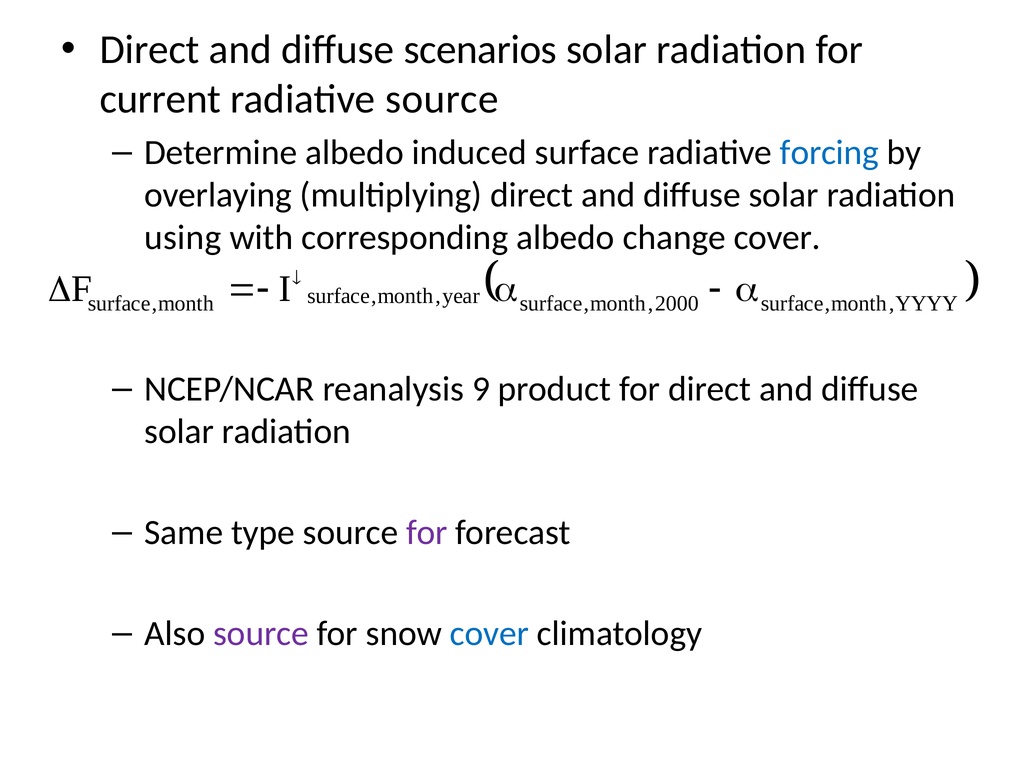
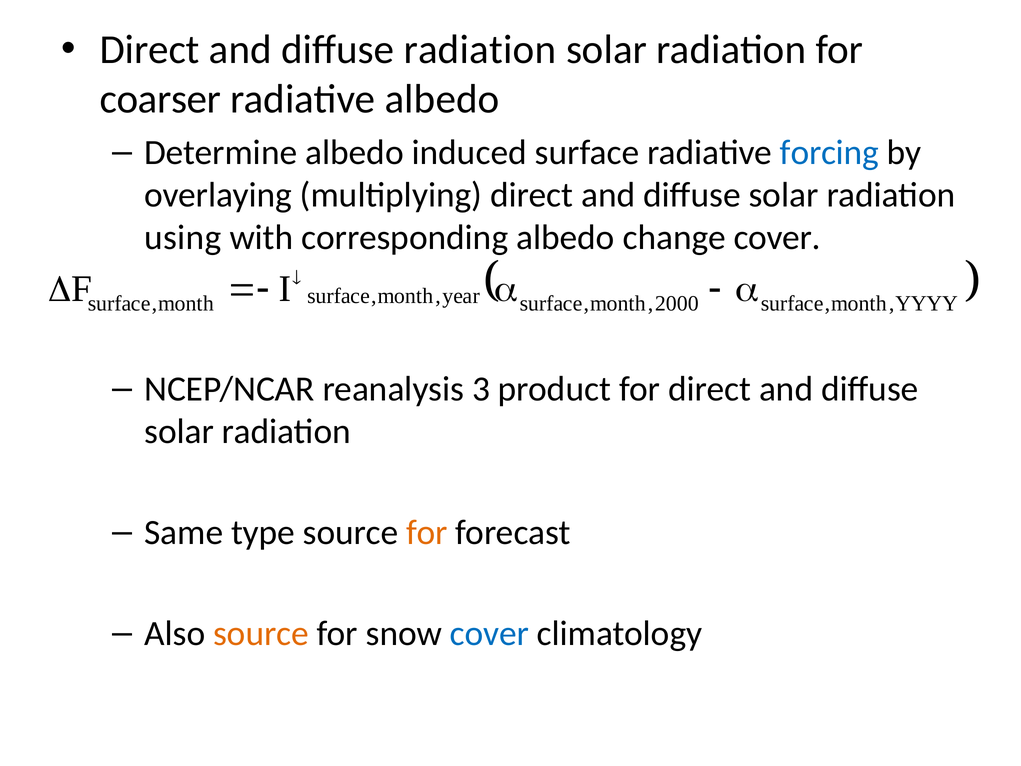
diffuse scenarios: scenarios -> radiation
current: current -> coarser
radiative source: source -> albedo
9: 9 -> 3
for at (427, 533) colour: purple -> orange
source at (261, 634) colour: purple -> orange
